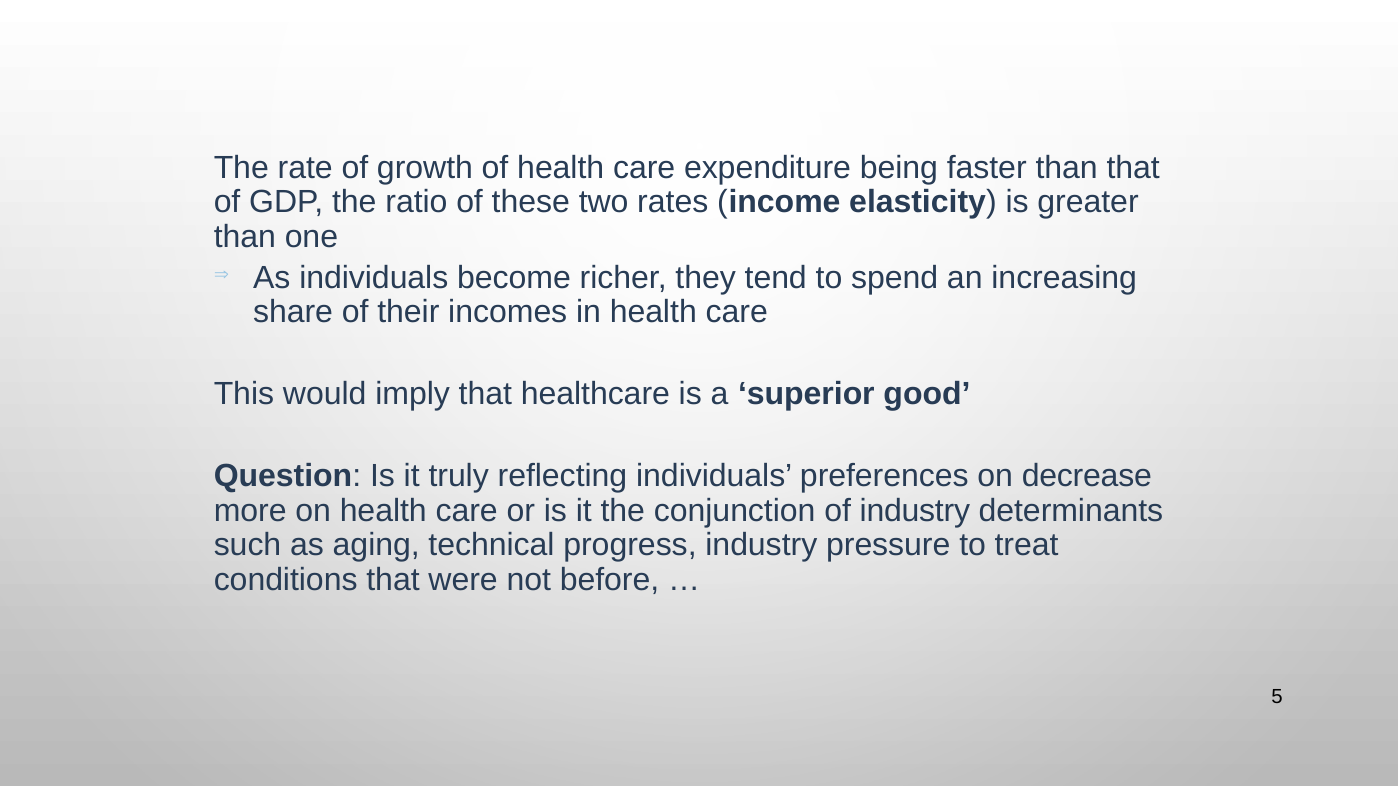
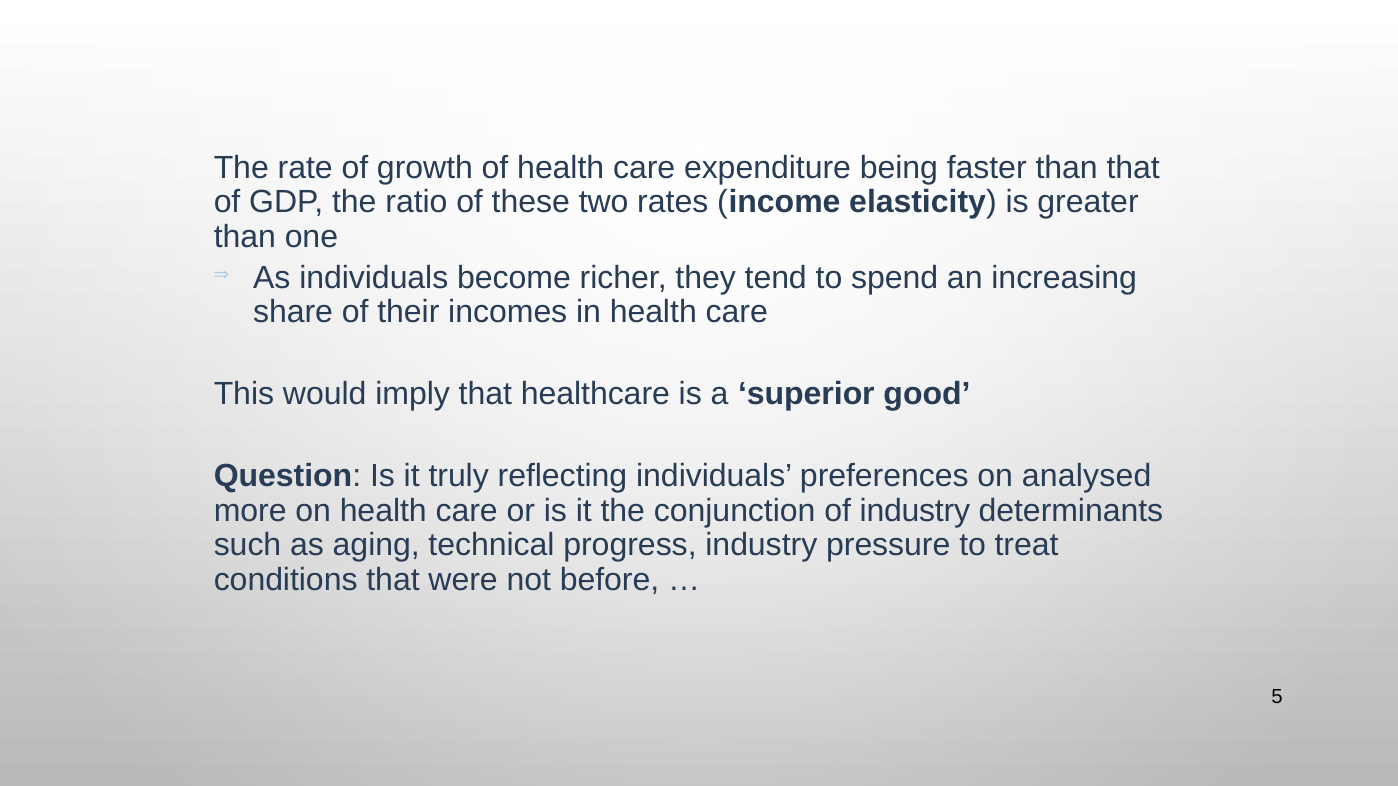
decrease: decrease -> analysed
